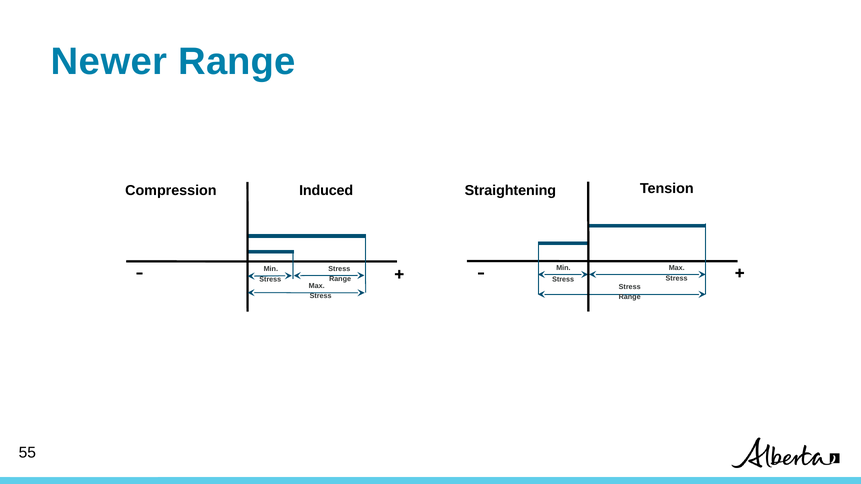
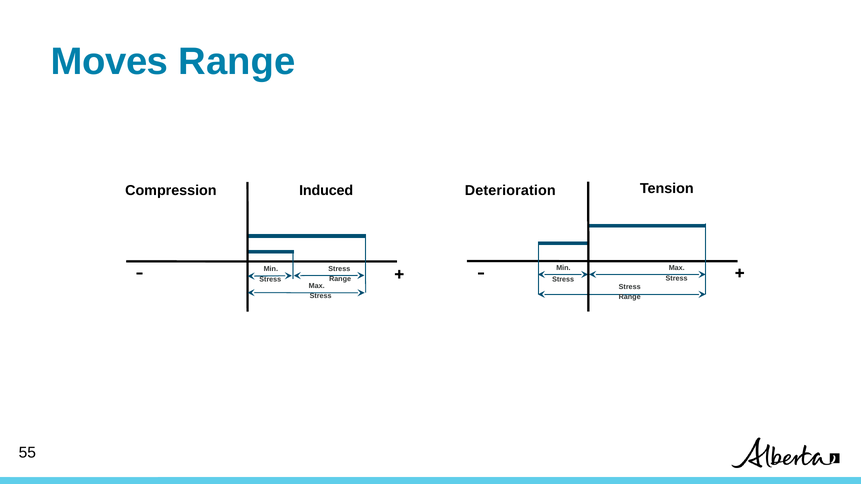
Newer: Newer -> Moves
Straightening: Straightening -> Deterioration
